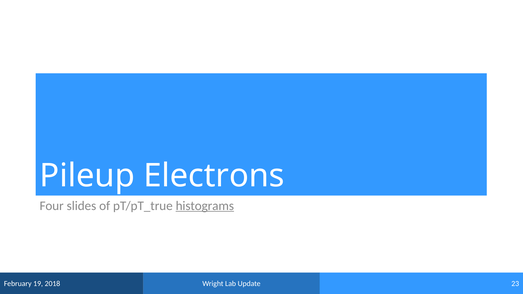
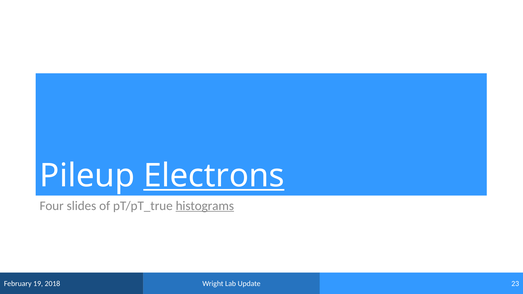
Electrons underline: none -> present
